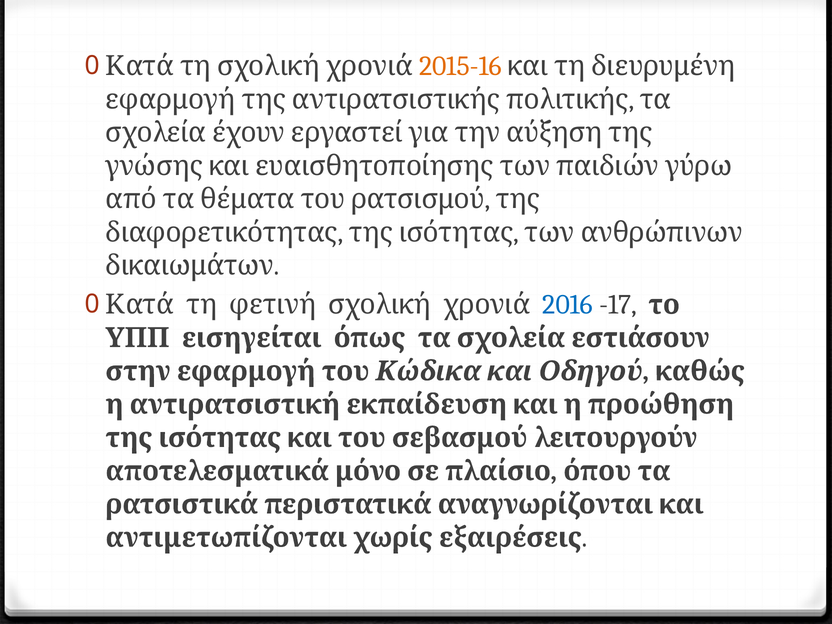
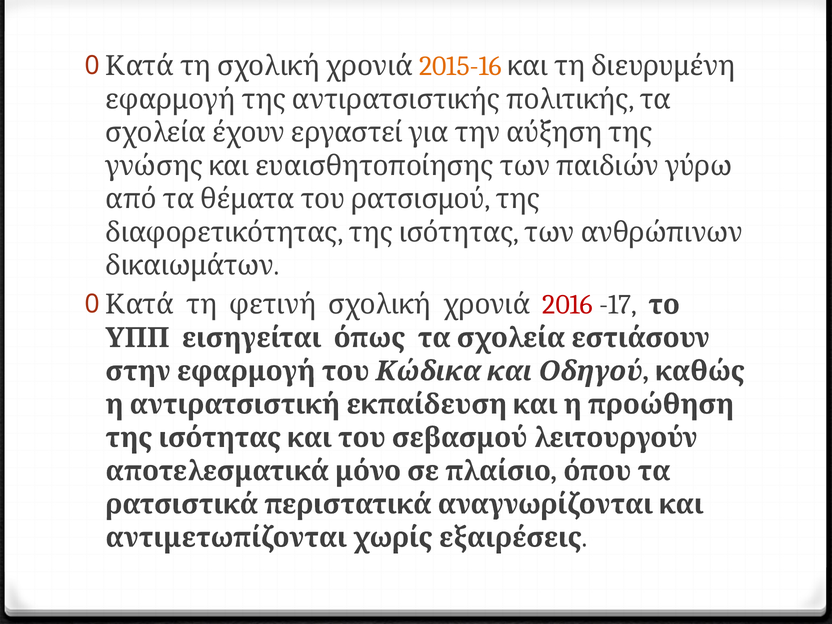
2016 colour: blue -> red
